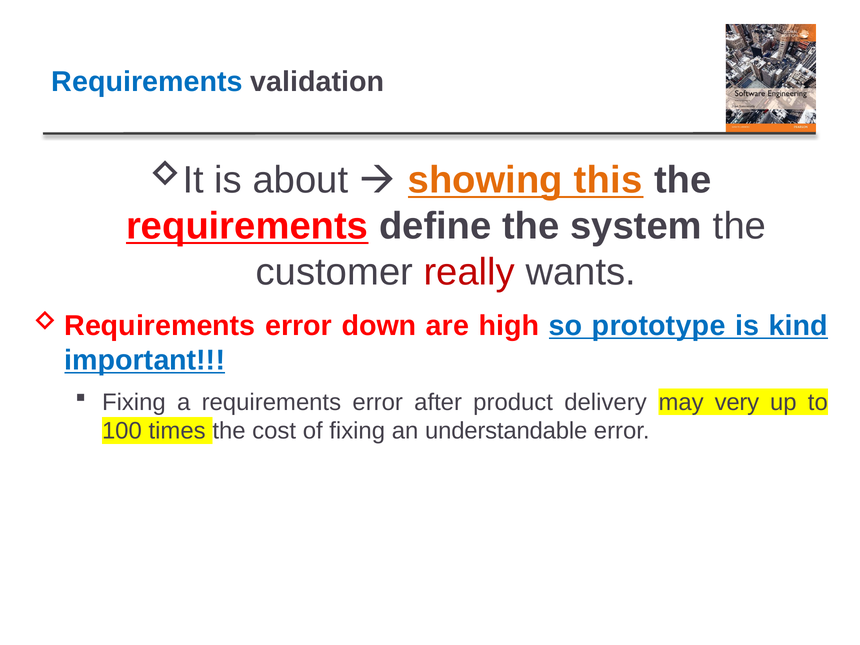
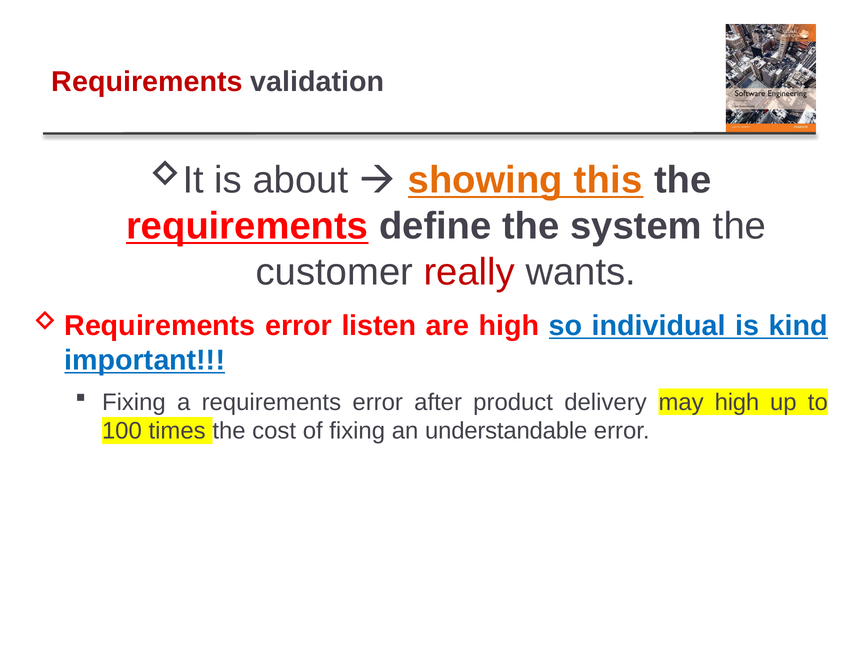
Requirements at (147, 82) colour: blue -> red
down: down -> listen
prototype: prototype -> individual
may very: very -> high
